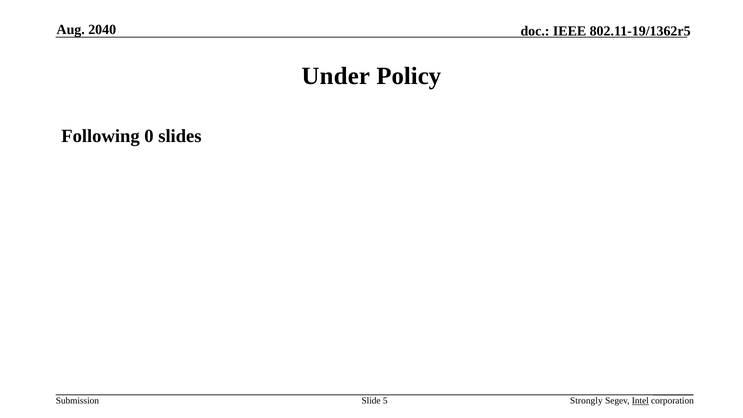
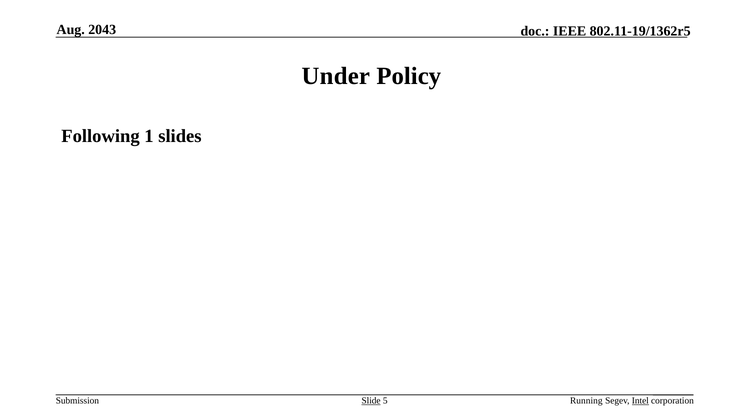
2040: 2040 -> 2043
0: 0 -> 1
Slide underline: none -> present
Strongly: Strongly -> Running
